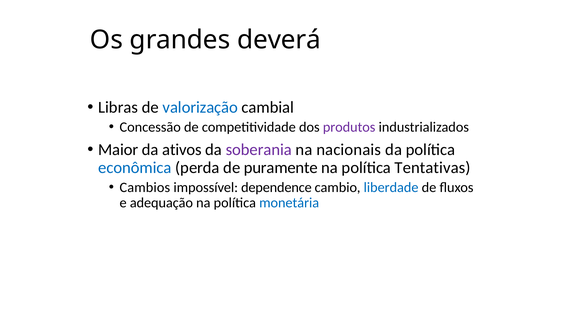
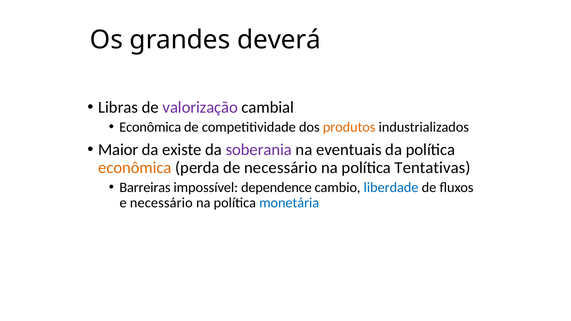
valorização colour: blue -> purple
Concessão at (150, 127): Concessão -> Econômica
produtos colour: purple -> orange
ativos: ativos -> existe
nacionais: nacionais -> eventuais
econômica at (135, 168) colour: blue -> orange
de puramente: puramente -> necessário
Cambios: Cambios -> Barreiras
e adequação: adequação -> necessário
